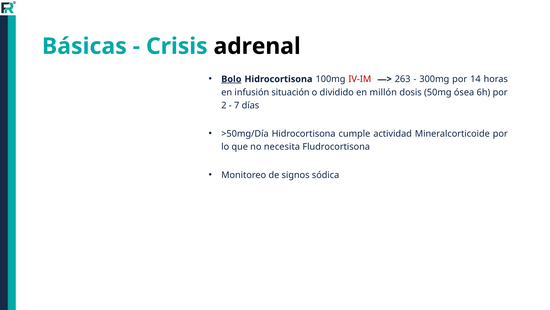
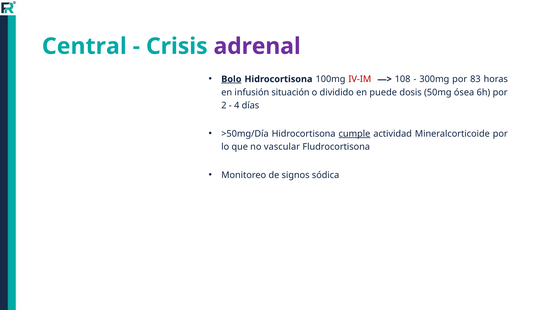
Básicas: Básicas -> Central
adrenal colour: black -> purple
263: 263 -> 108
14: 14 -> 83
millón: millón -> puede
7: 7 -> 4
cumple underline: none -> present
necesita: necesita -> vascular
